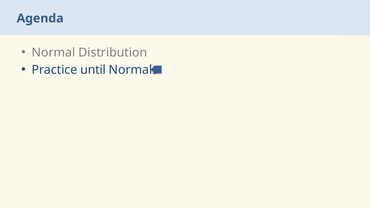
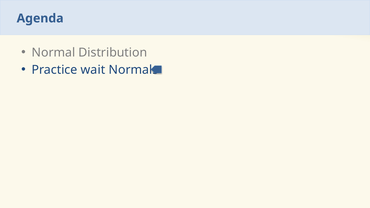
until: until -> wait
